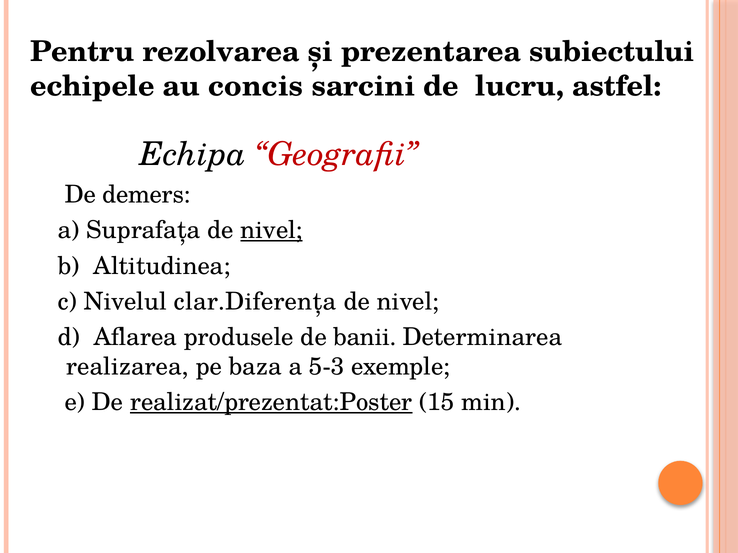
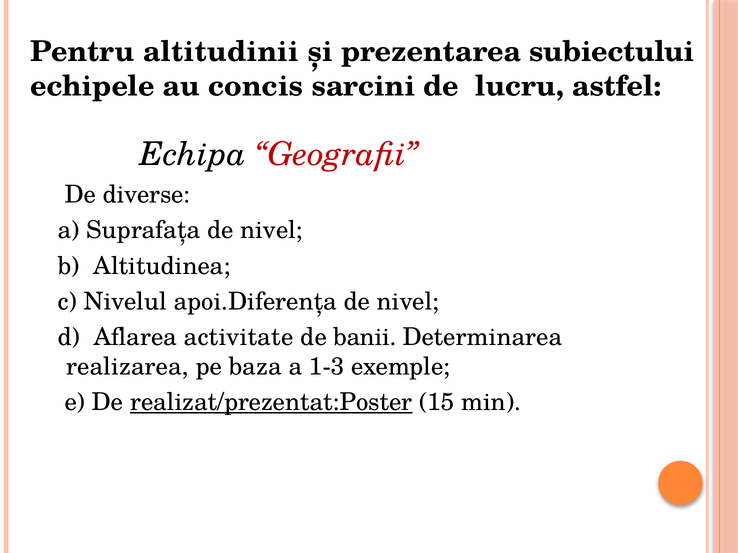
rezolvarea: rezolvarea -> altitudinii
demers: demers -> diverse
nivel at (272, 230) underline: present -> none
clar.Diferența: clar.Diferența -> apoi.Diferența
produsele: produsele -> activitate
5-3: 5-3 -> 1-3
